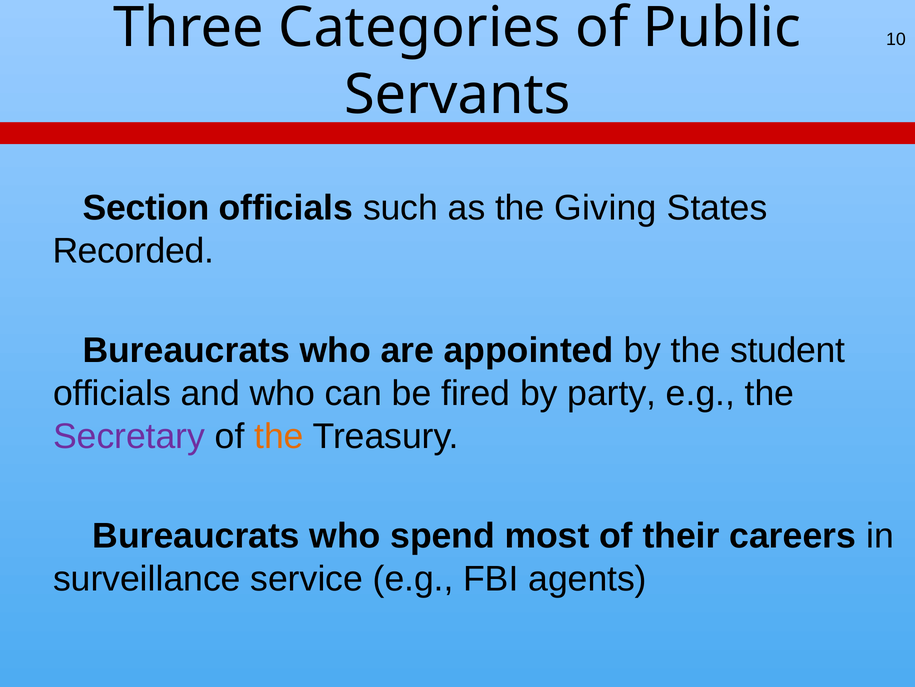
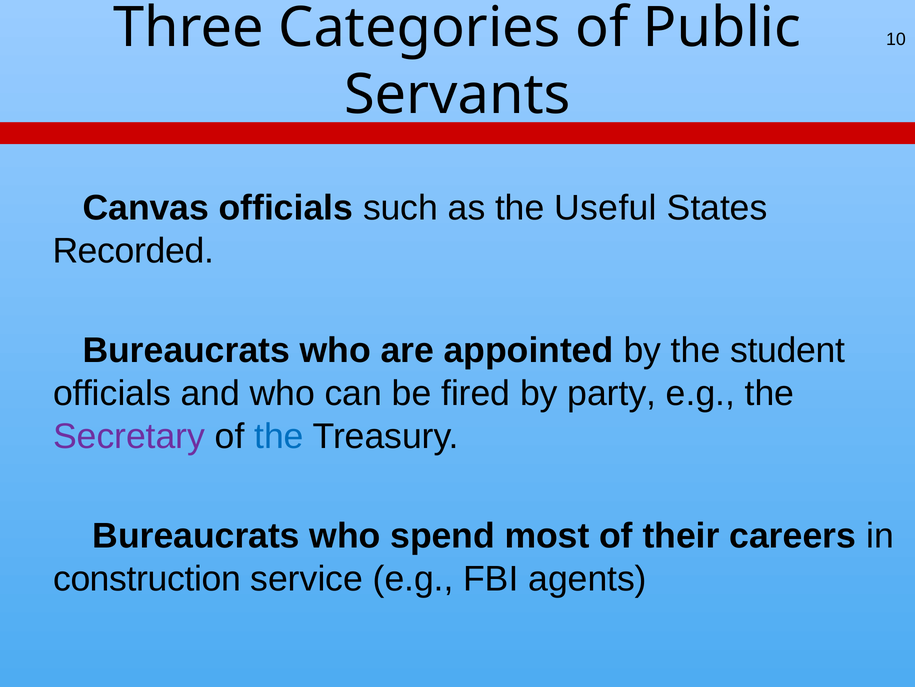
Section: Section -> Canvas
Giving: Giving -> Useful
the at (279, 436) colour: orange -> blue
surveillance: surveillance -> construction
